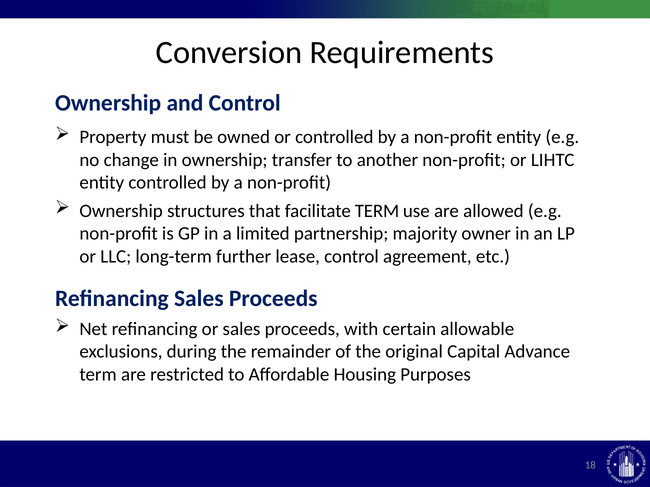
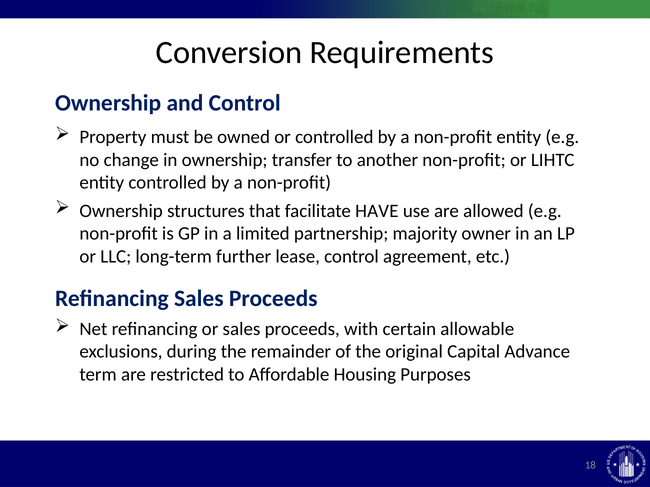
facilitate TERM: TERM -> HAVE
